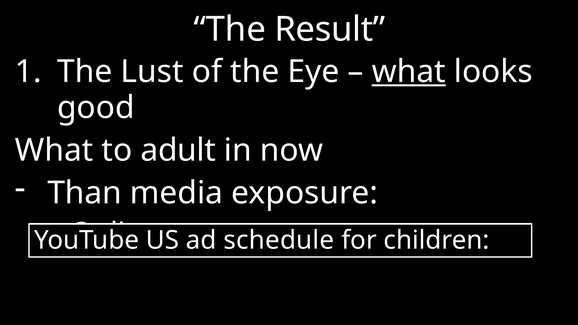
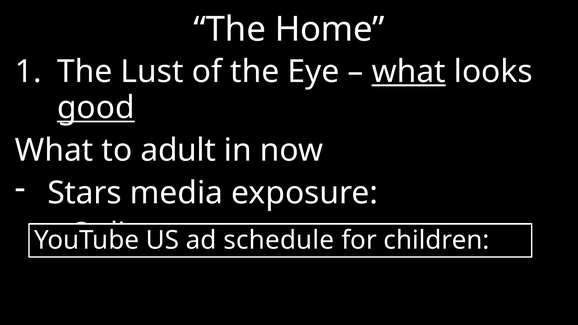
Result: Result -> Home
good underline: none -> present
Than: Than -> Stars
